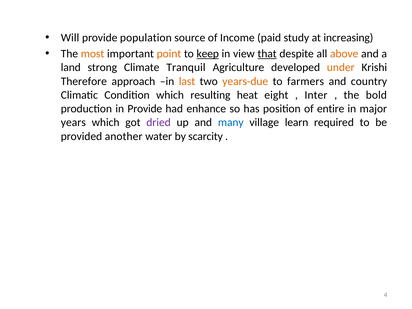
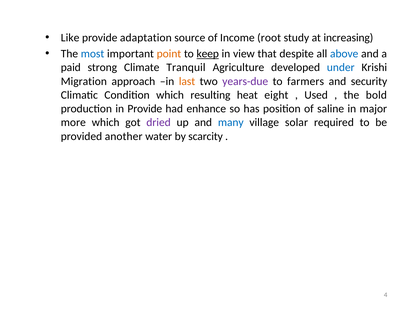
Will: Will -> Like
population: population -> adaptation
paid: paid -> root
most colour: orange -> blue
that underline: present -> none
above colour: orange -> blue
land: land -> paid
under colour: orange -> blue
Therefore: Therefore -> Migration
years-due colour: orange -> purple
country: country -> security
Inter: Inter -> Used
entire: entire -> saline
years: years -> more
learn: learn -> solar
